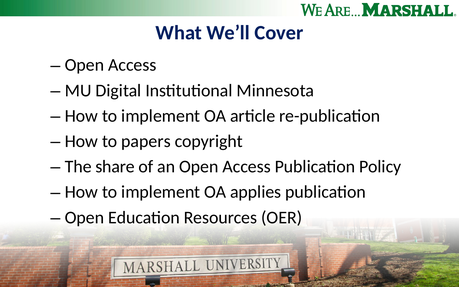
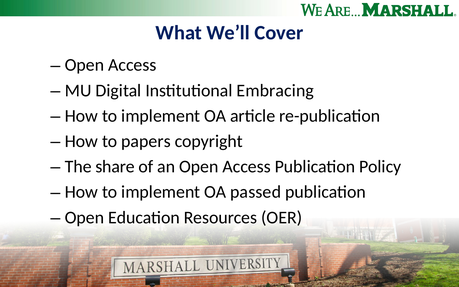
Minnesota: Minnesota -> Embracing
applies: applies -> passed
